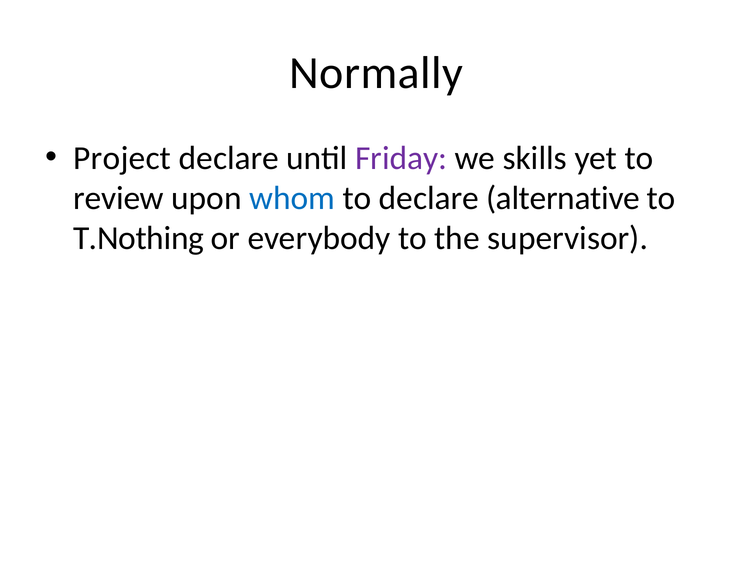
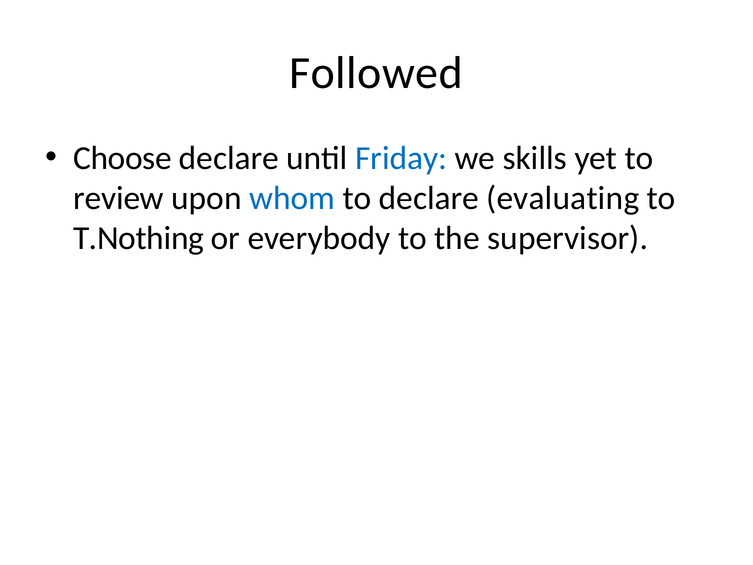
Normally: Normally -> Followed
Project: Project -> Choose
Friday colour: purple -> blue
alternative: alternative -> evaluating
